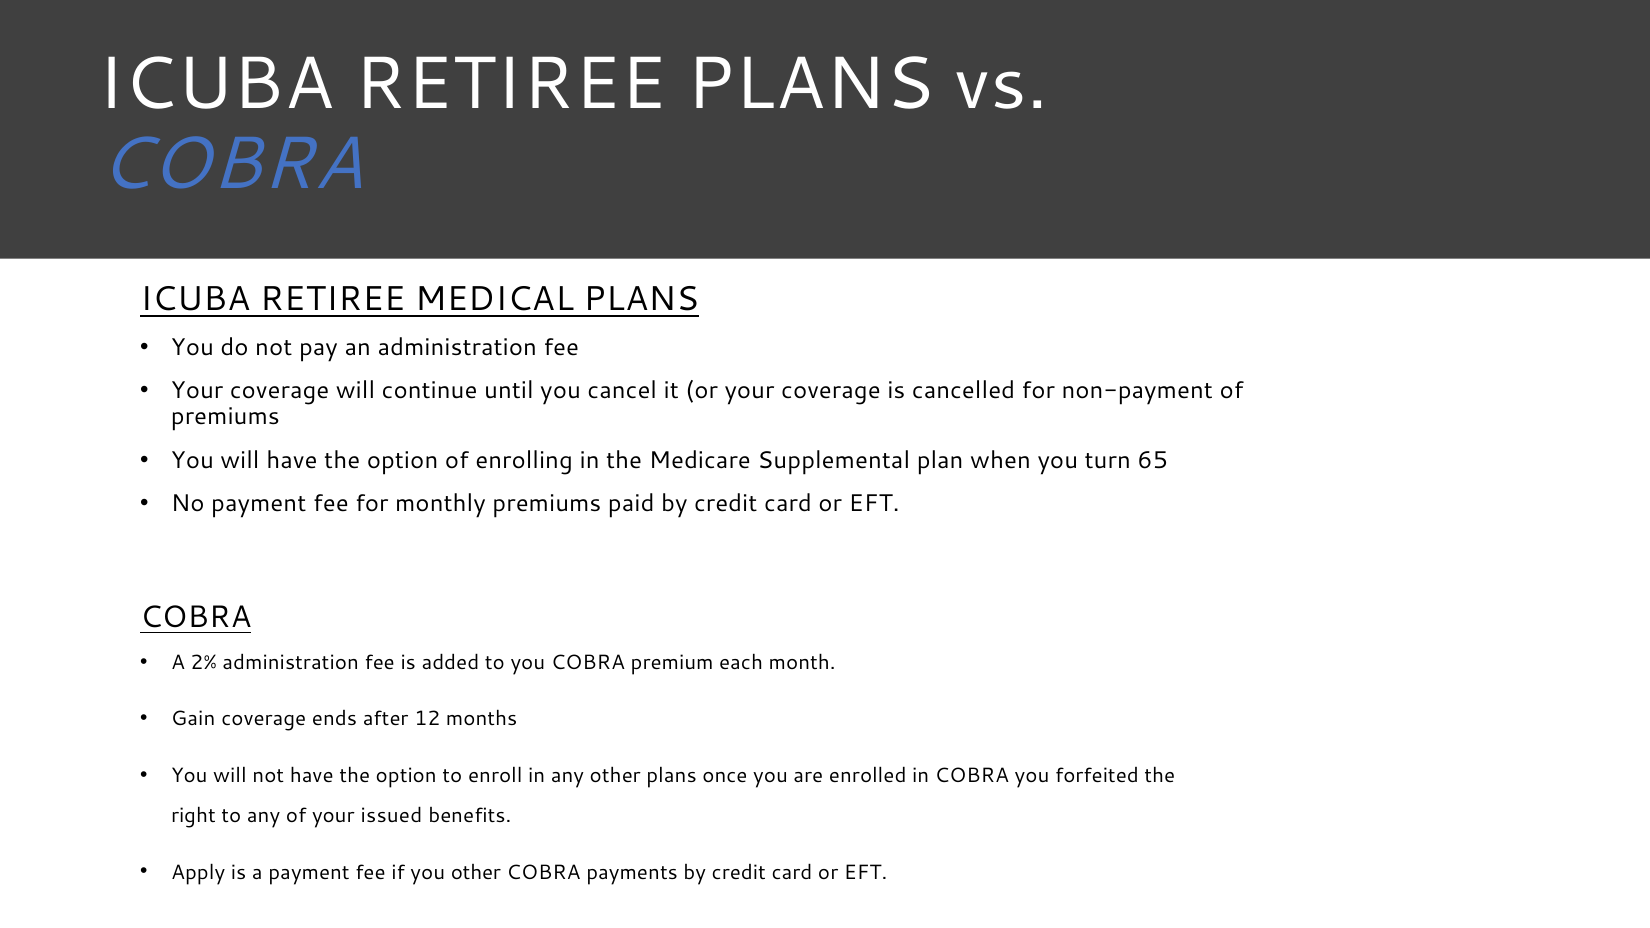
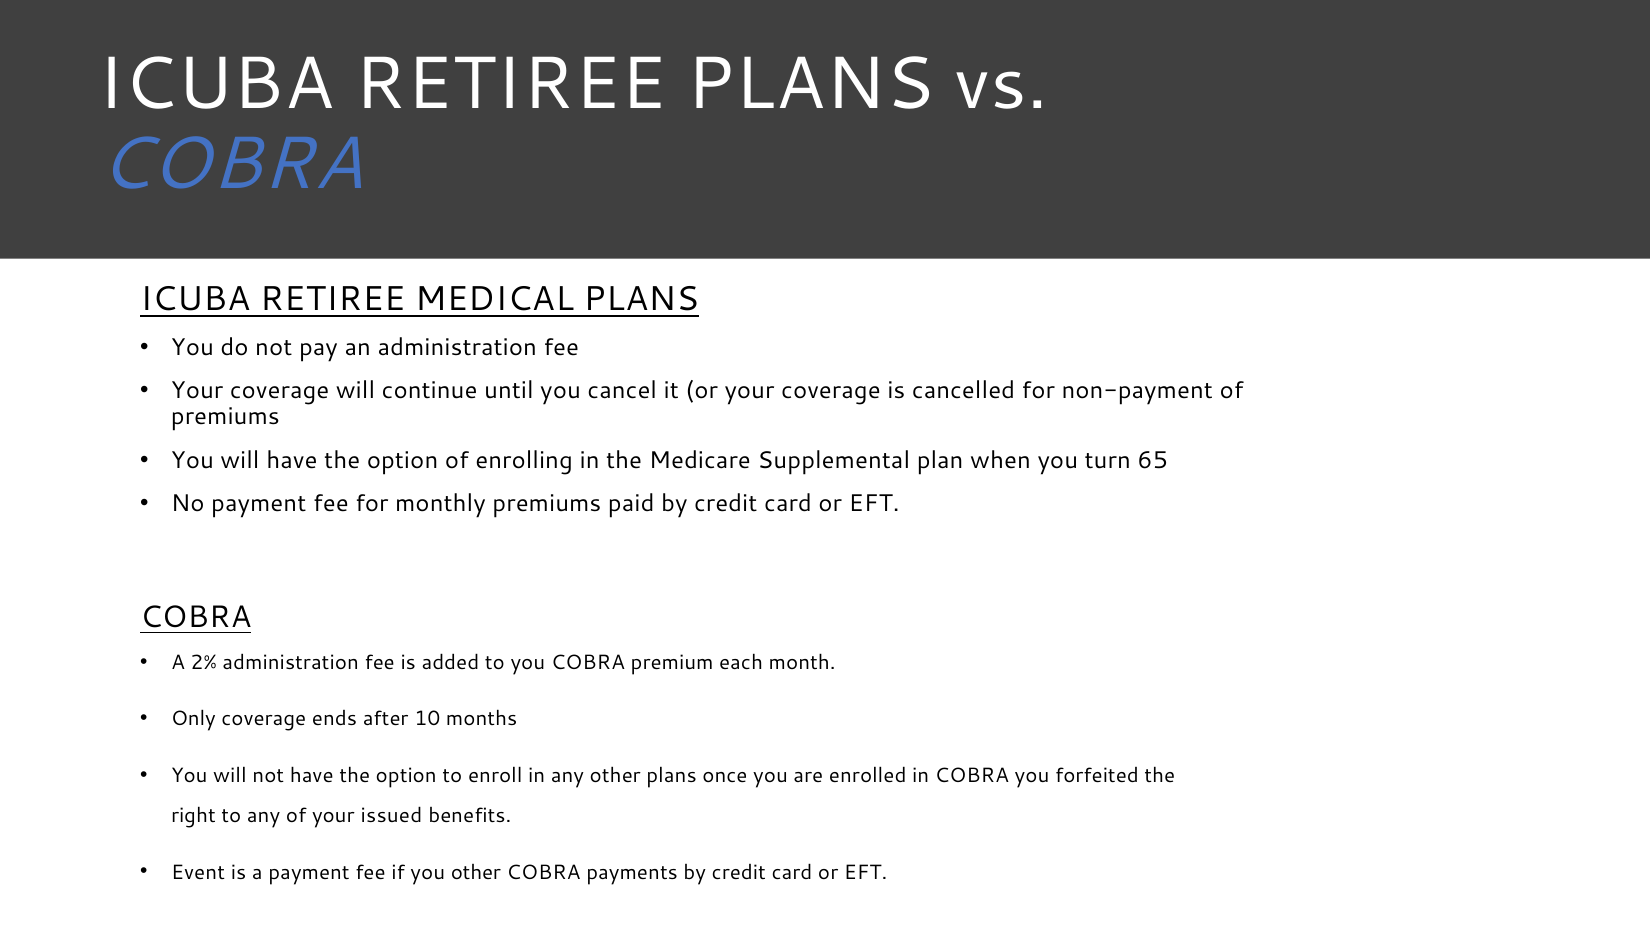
Gain: Gain -> Only
12: 12 -> 10
Apply: Apply -> Event
